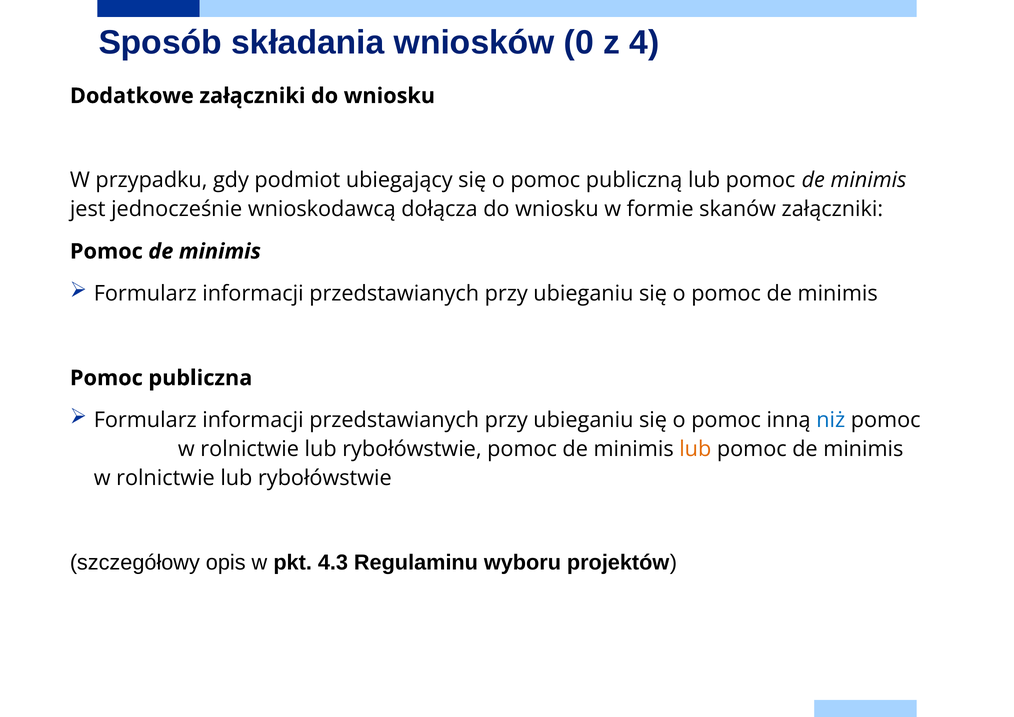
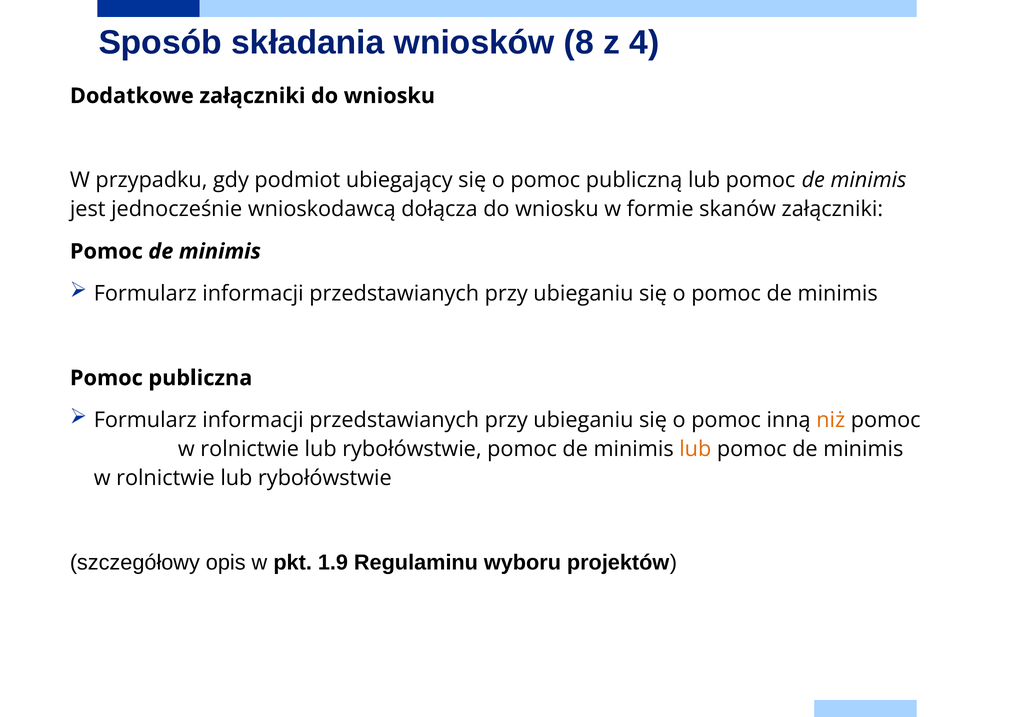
0: 0 -> 8
niż colour: blue -> orange
4.3: 4.3 -> 1.9
